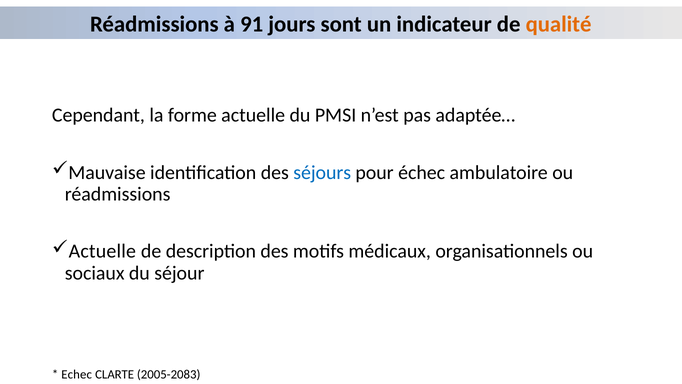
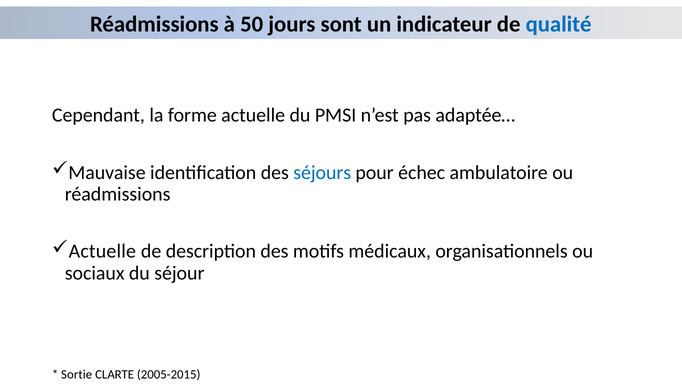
91: 91 -> 50
qualité colour: orange -> blue
Echec: Echec -> Sortie
2005-2083: 2005-2083 -> 2005-2015
